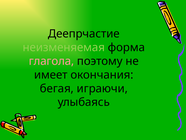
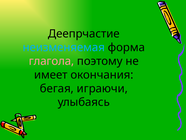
неизменяемая colour: light green -> light blue
